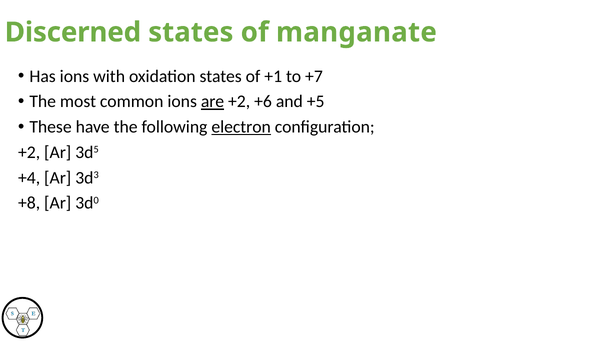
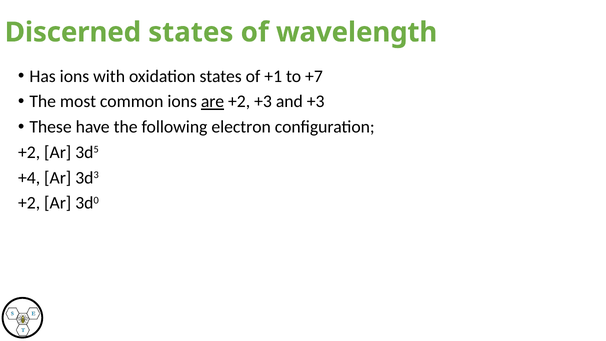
manganate: manganate -> wavelength
+2 +6: +6 -> +3
and +5: +5 -> +3
electron underline: present -> none
+8 at (29, 203): +8 -> +2
